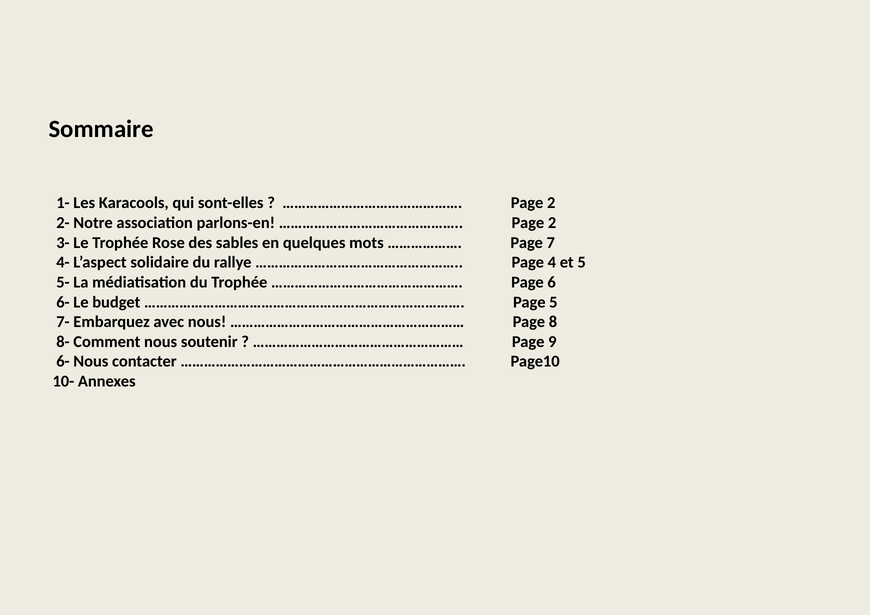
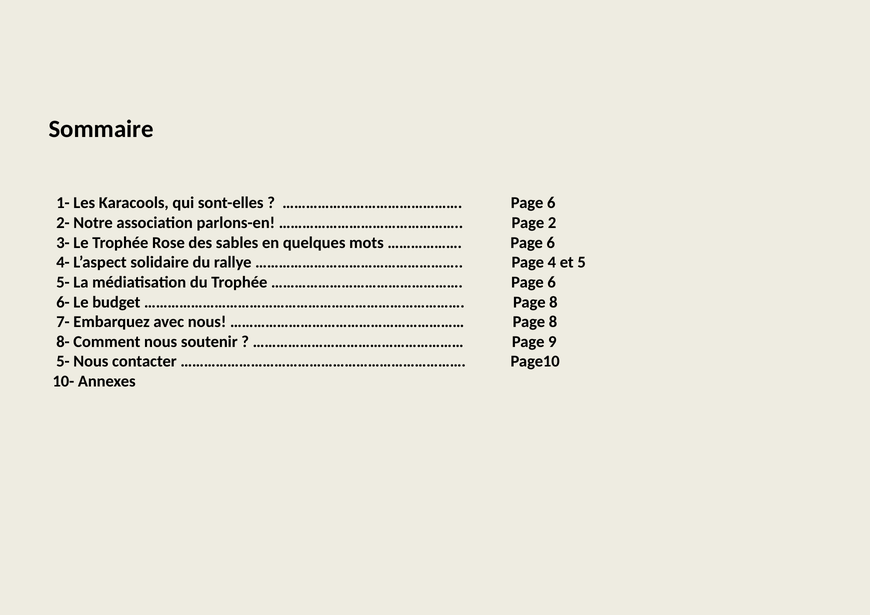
2 at (551, 203): 2 -> 6
7 at (551, 243): 7 -> 6
5 at (553, 302): 5 -> 8
6- at (63, 362): 6- -> 5-
